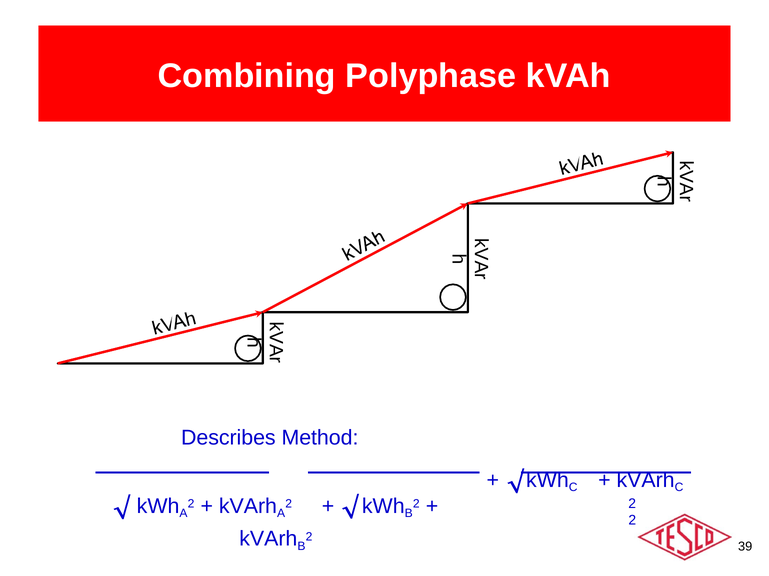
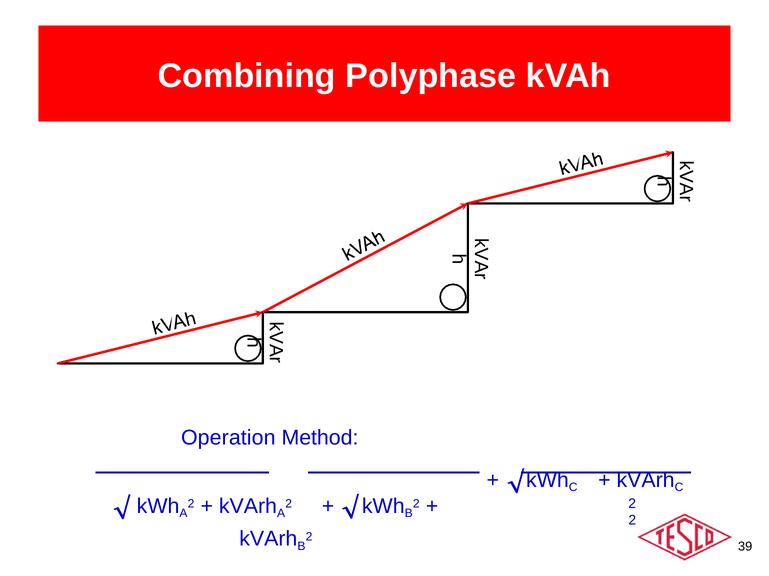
Describes: Describes -> Operation
